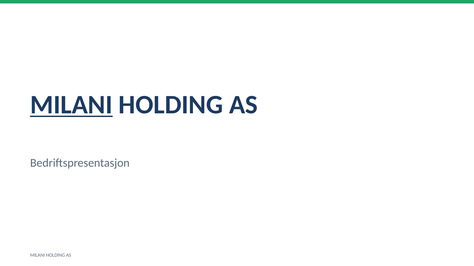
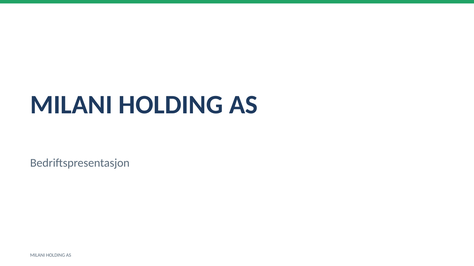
MILANI at (71, 105) underline: present -> none
